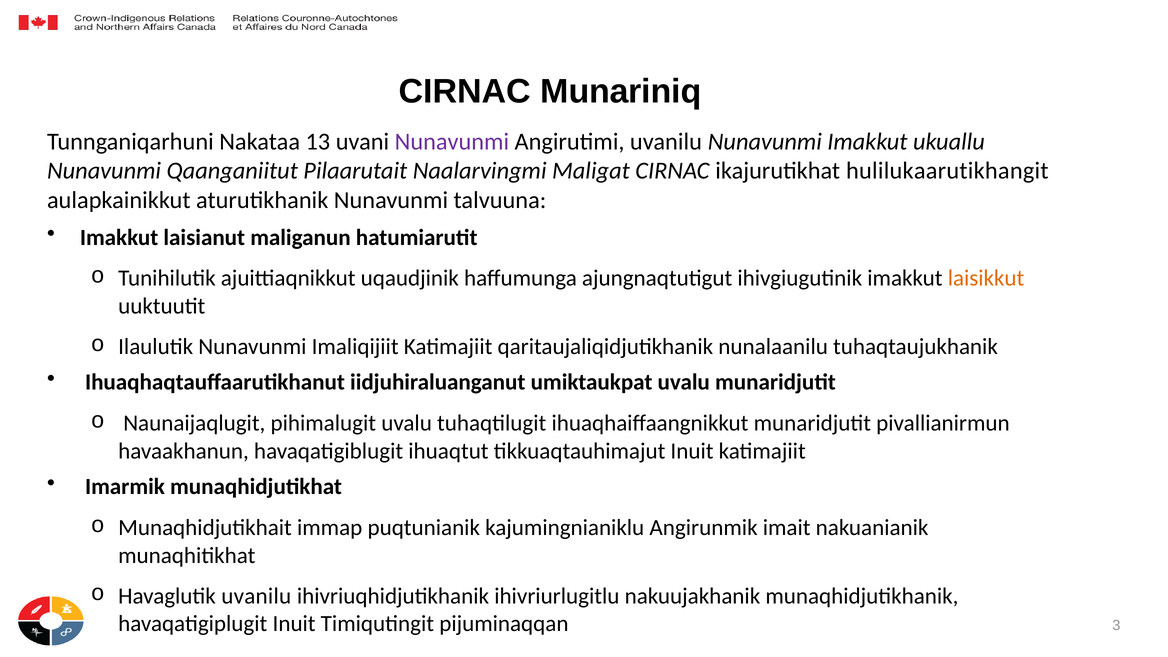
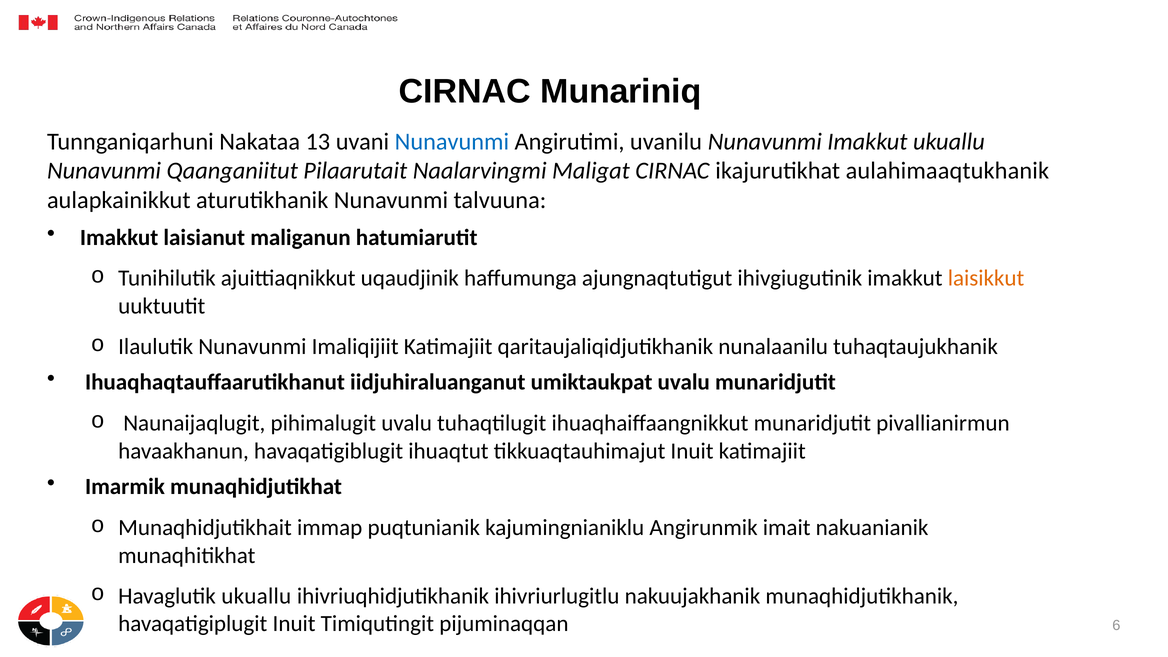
Nunavunmi at (452, 142) colour: purple -> blue
hulilukaarutikhangit: hulilukaarutikhangit -> aulahimaaqtukhanik
Havaglutik uvanilu: uvanilu -> ukuallu
3: 3 -> 6
